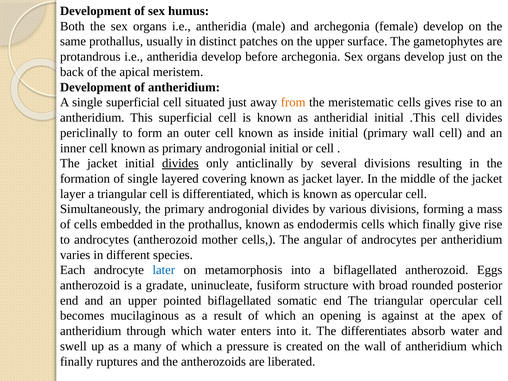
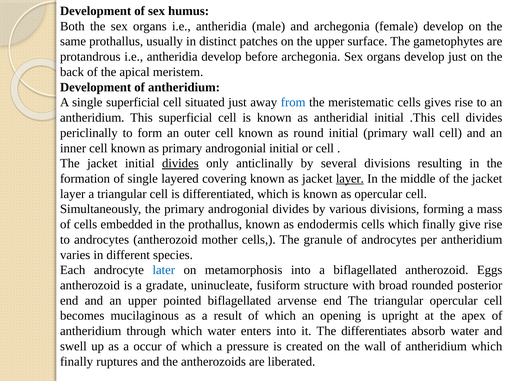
from colour: orange -> blue
inside: inside -> round
layer at (350, 179) underline: none -> present
angular: angular -> granule
somatic: somatic -> arvense
against: against -> upright
many: many -> occur
